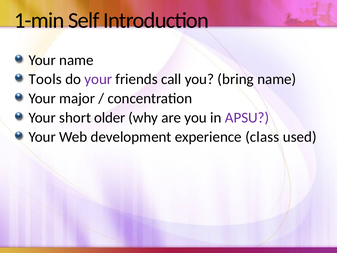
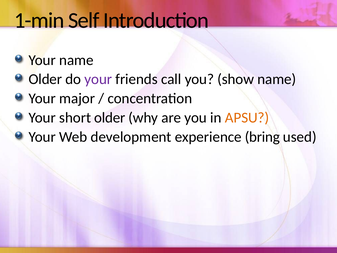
Tools at (45, 79): Tools -> Older
bring: bring -> show
APSU colour: purple -> orange
class: class -> bring
